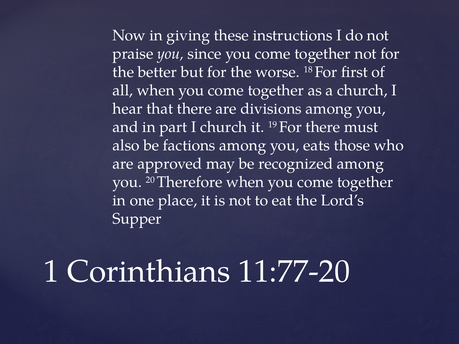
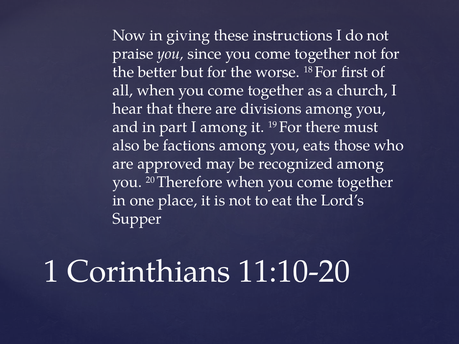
I church: church -> among
11:77-20: 11:77-20 -> 11:10-20
